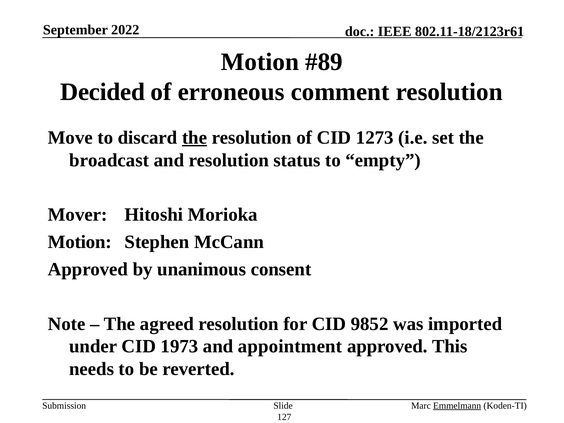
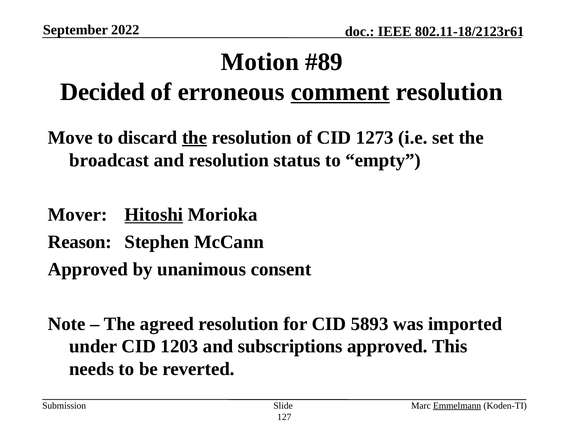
comment underline: none -> present
Hitoshi underline: none -> present
Motion at (80, 242): Motion -> Reason
9852: 9852 -> 5893
1973: 1973 -> 1203
appointment: appointment -> subscriptions
